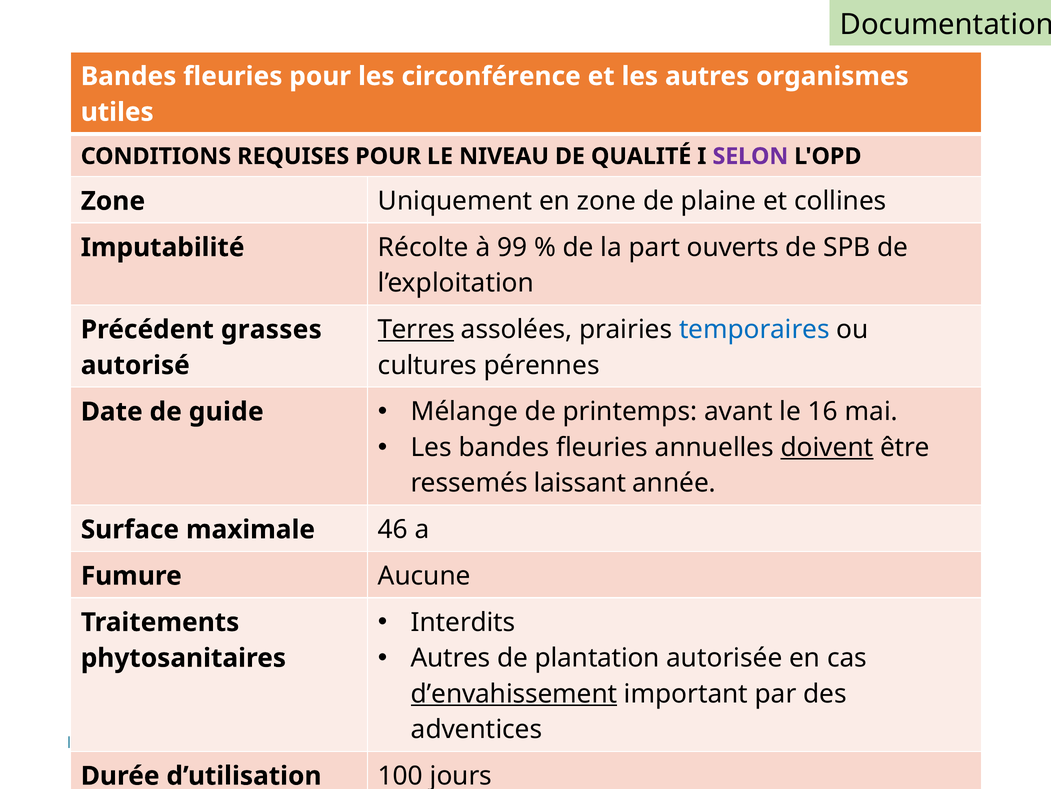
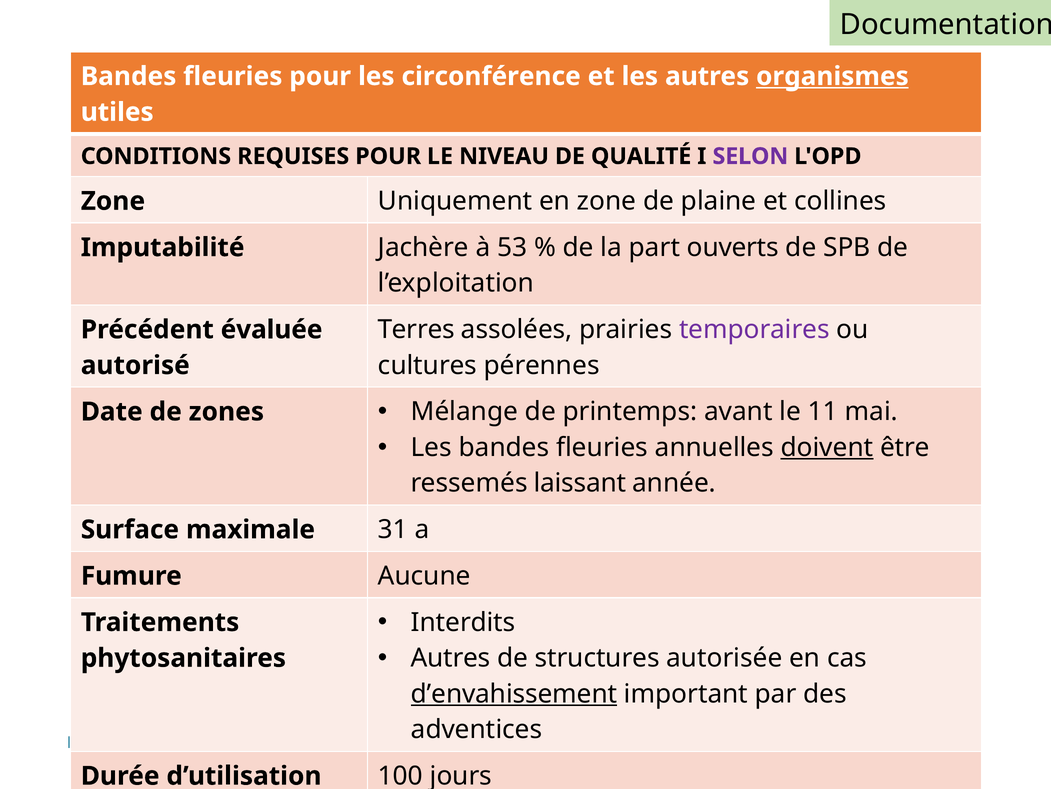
organismes underline: none -> present
Récolte: Récolte -> Jachère
99: 99 -> 53
Terres underline: present -> none
temporaires colour: blue -> purple
grasses: grasses -> évaluée
guide: guide -> zones
16: 16 -> 11
46: 46 -> 31
plantation: plantation -> structures
